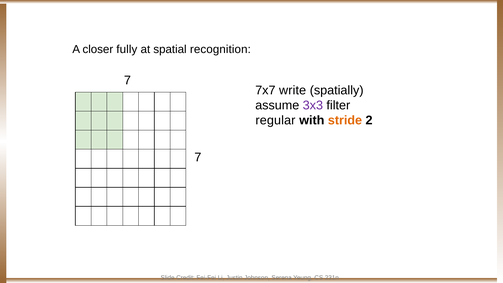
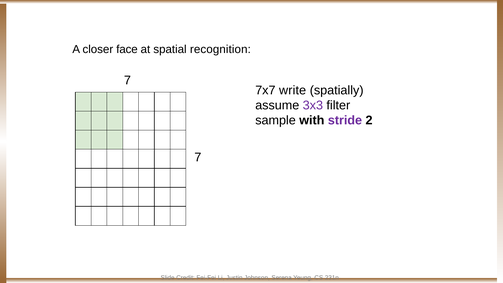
fully: fully -> face
regular: regular -> sample
stride colour: orange -> purple
